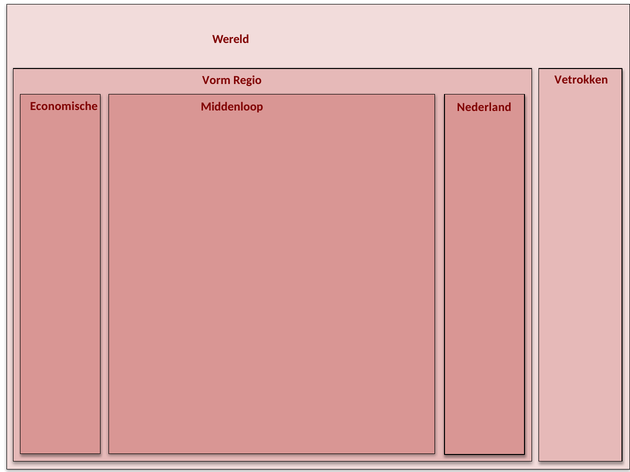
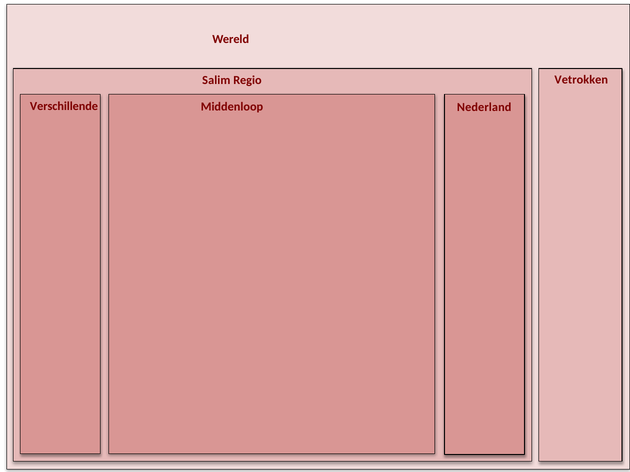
Vorm: Vorm -> Salim
Economische: Economische -> Verschillende
